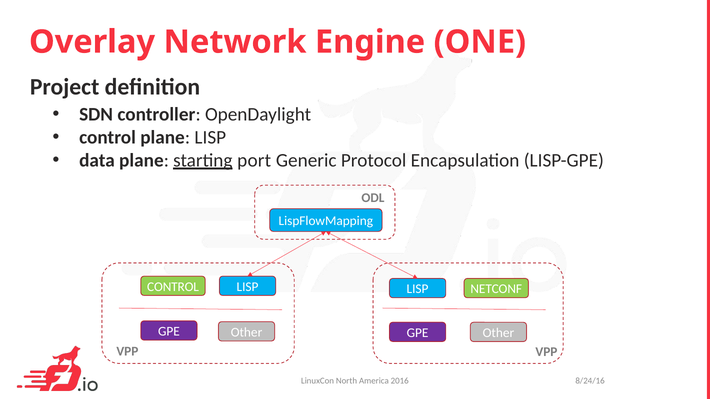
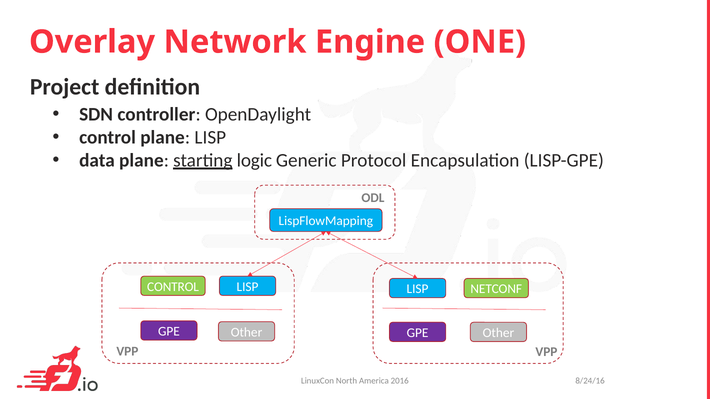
port: port -> logic
